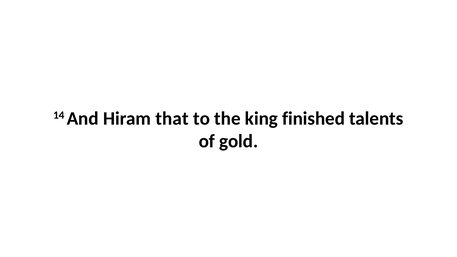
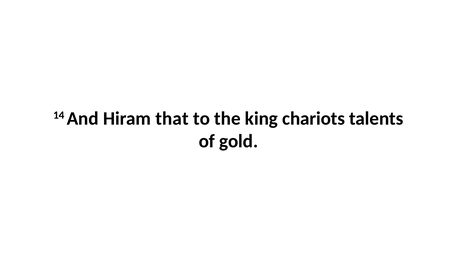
finished: finished -> chariots
